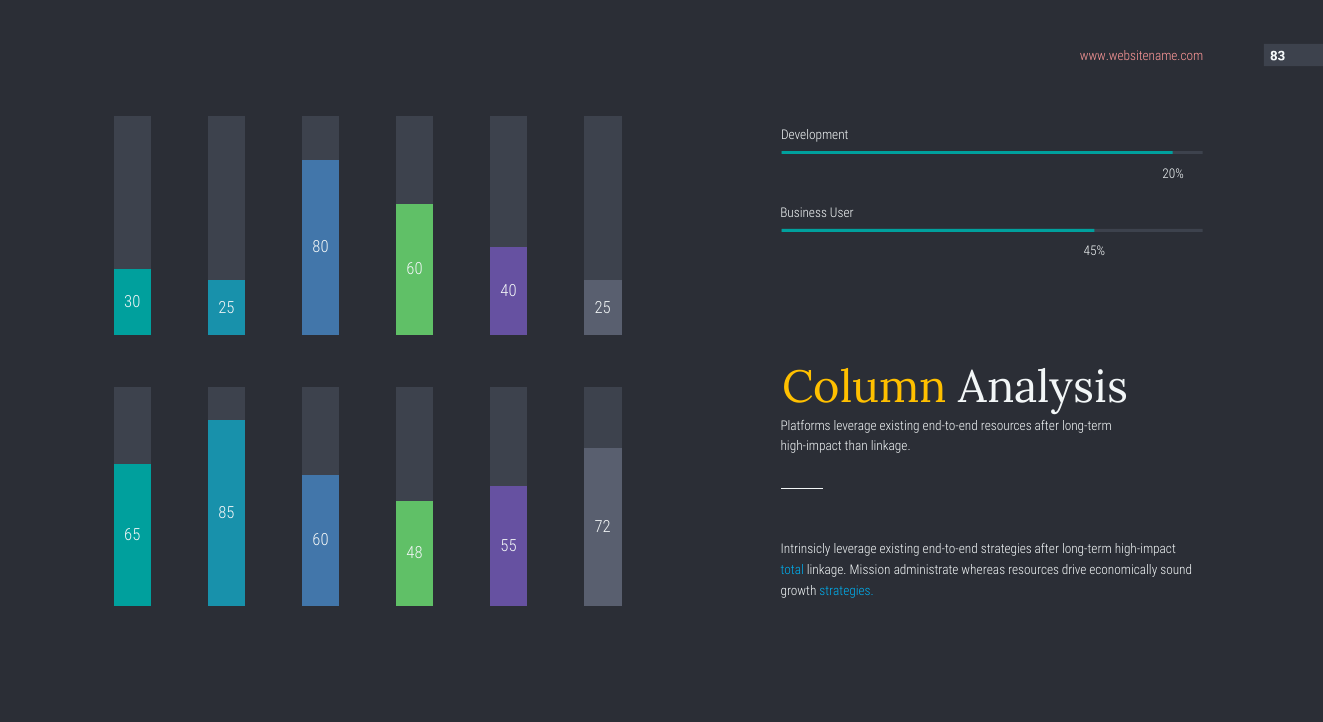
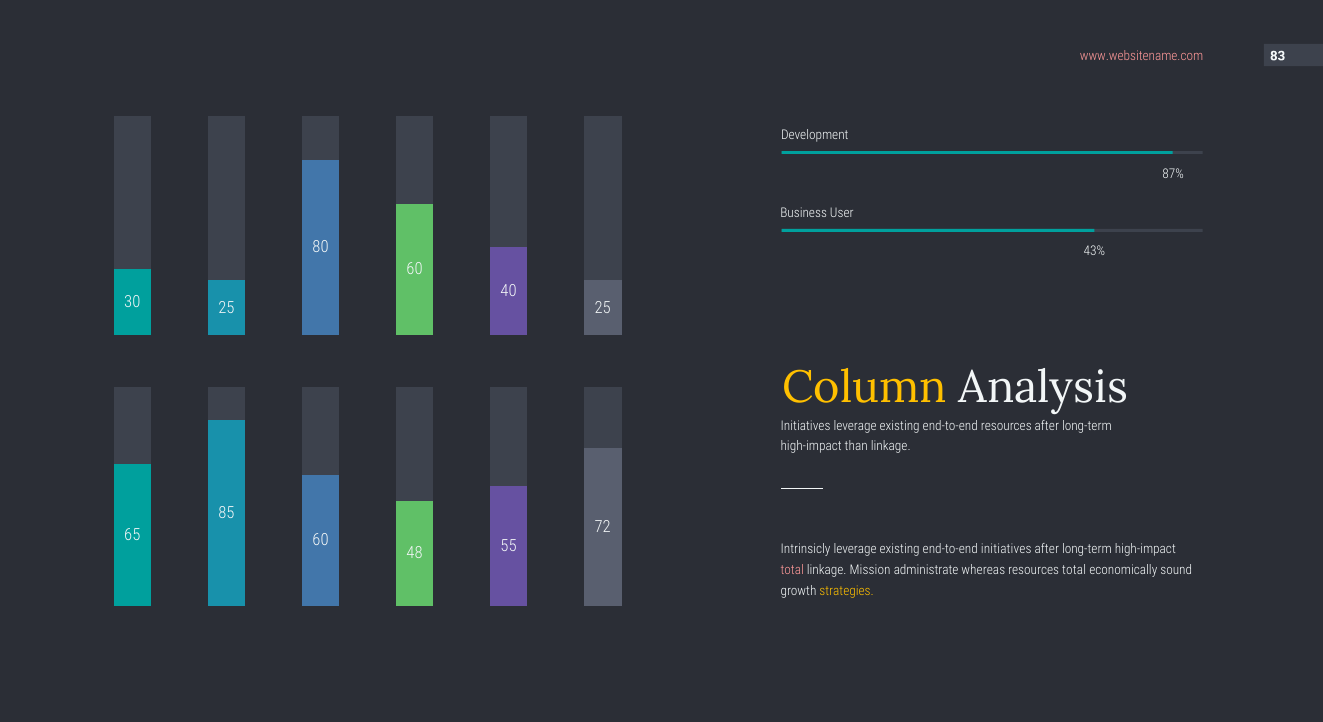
20%: 20% -> 87%
45%: 45% -> 43%
Platforms at (806, 425): Platforms -> Initiatives
end-to-end strategies: strategies -> initiatives
total at (792, 570) colour: light blue -> pink
resources drive: drive -> total
strategies at (847, 590) colour: light blue -> yellow
